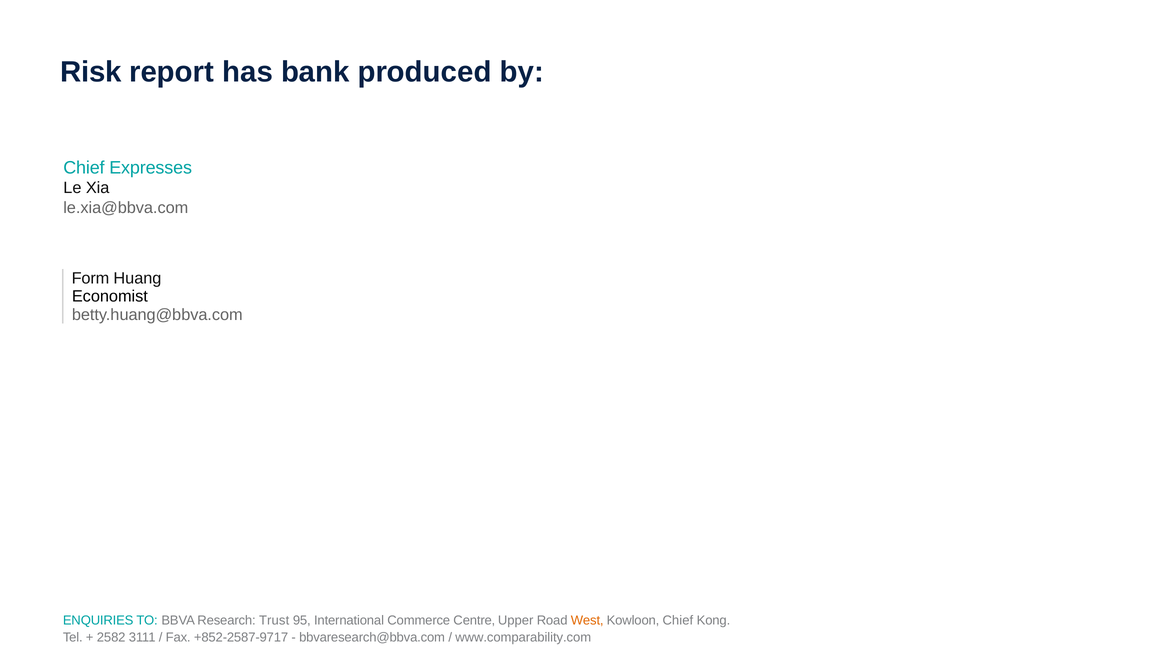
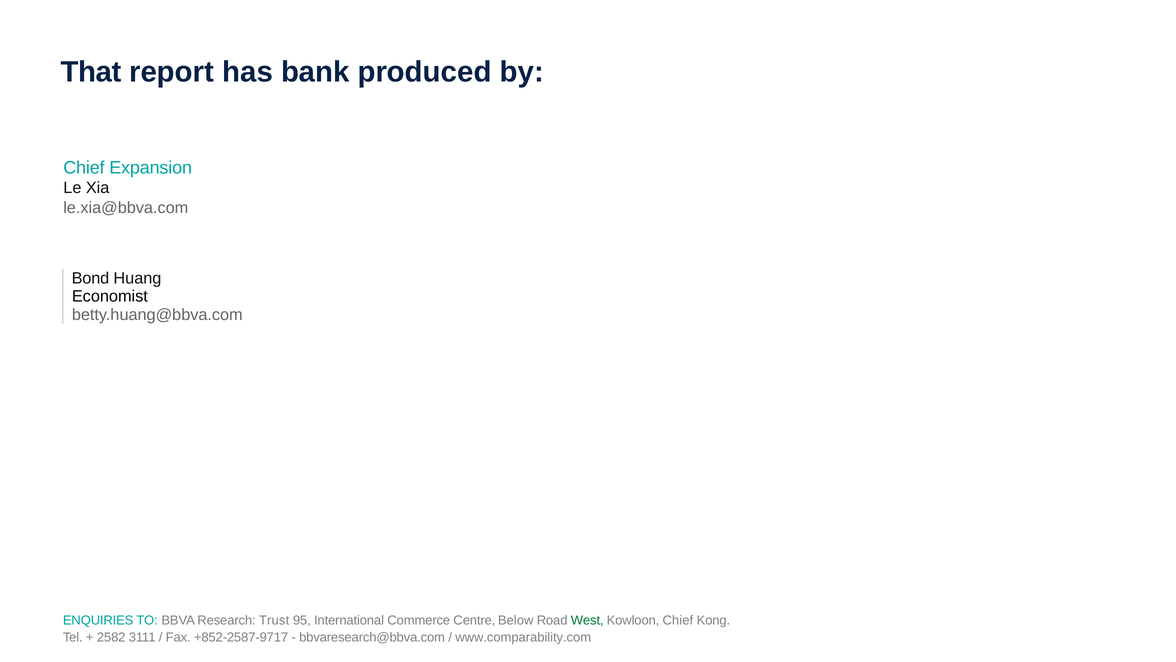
Risk: Risk -> That
Expresses: Expresses -> Expansion
Form: Form -> Bond
Upper: Upper -> Below
West colour: orange -> green
